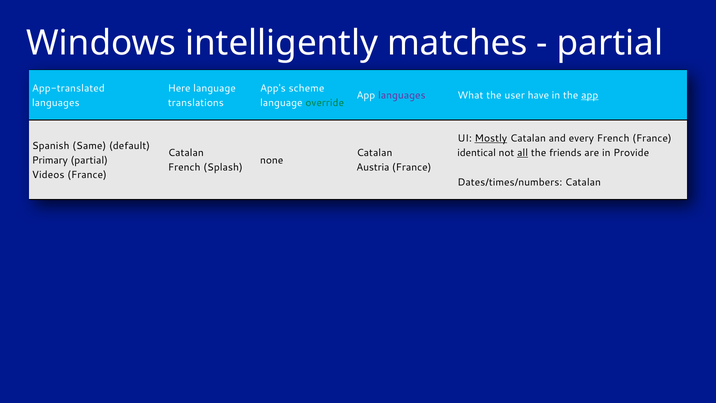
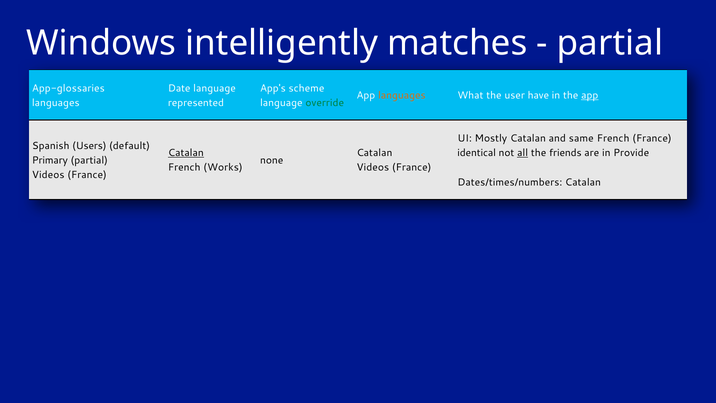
App-translated: App-translated -> App-glossaries
Here: Here -> Date
languages at (402, 95) colour: purple -> orange
translations: translations -> represented
Mostly underline: present -> none
every: every -> same
Same: Same -> Users
Catalan at (186, 153) underline: none -> present
Splash: Splash -> Works
Austria at (373, 167): Austria -> Videos
